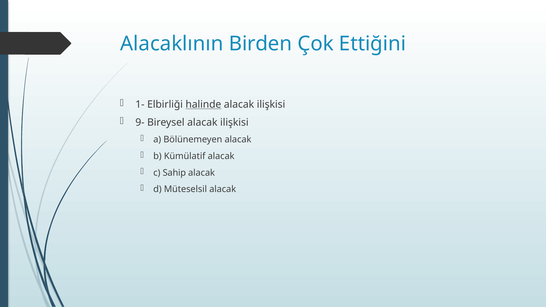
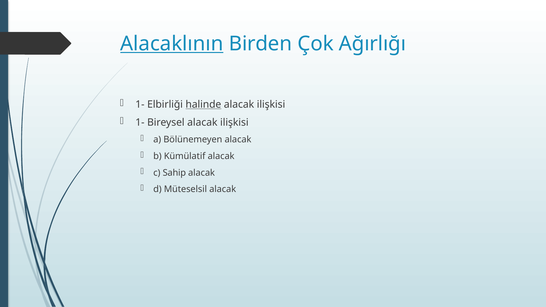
Alacaklının underline: none -> present
Ettiğini: Ettiğini -> Ağırlığı
9- at (140, 122): 9- -> 1-
